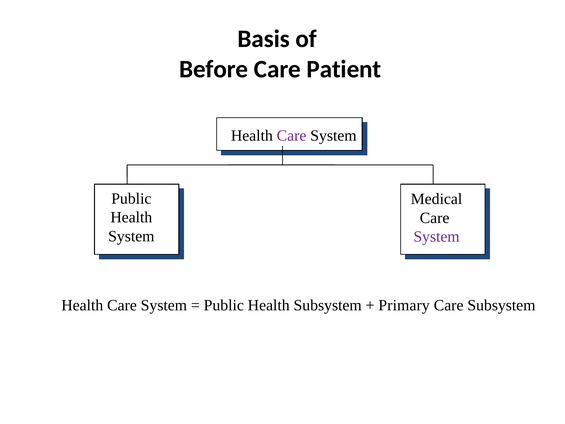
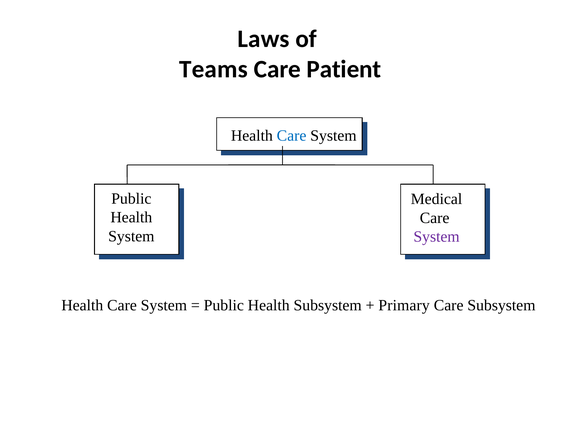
Basis: Basis -> Laws
Before: Before -> Teams
Care at (292, 136) colour: purple -> blue
